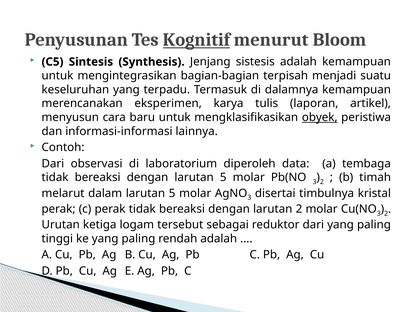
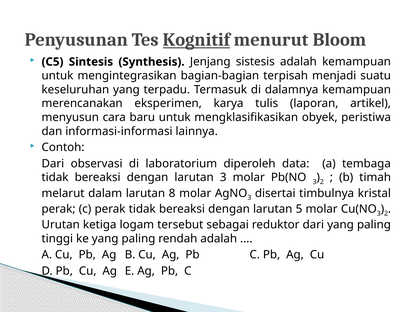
obyek underline: present -> none
dengan larutan 5: 5 -> 3
dalam larutan 5: 5 -> 8
larutan 2: 2 -> 5
